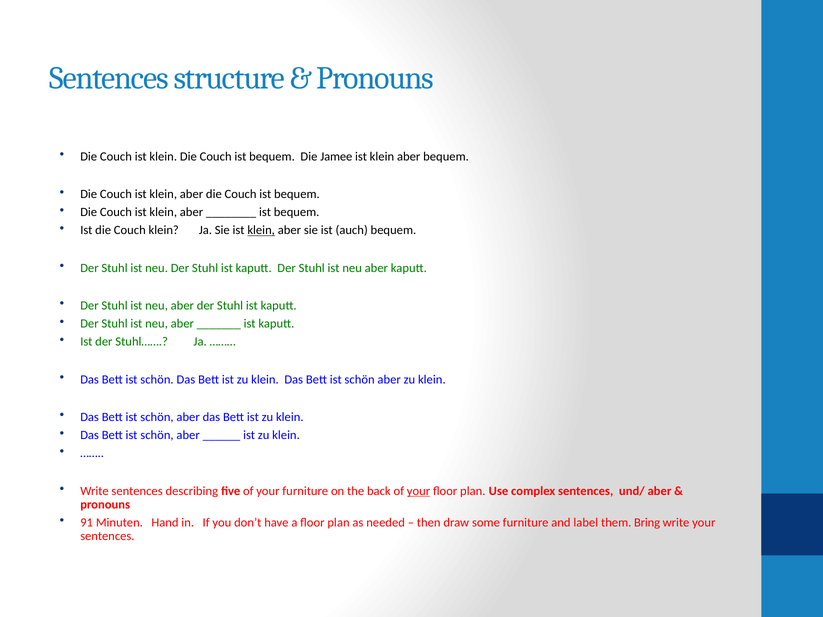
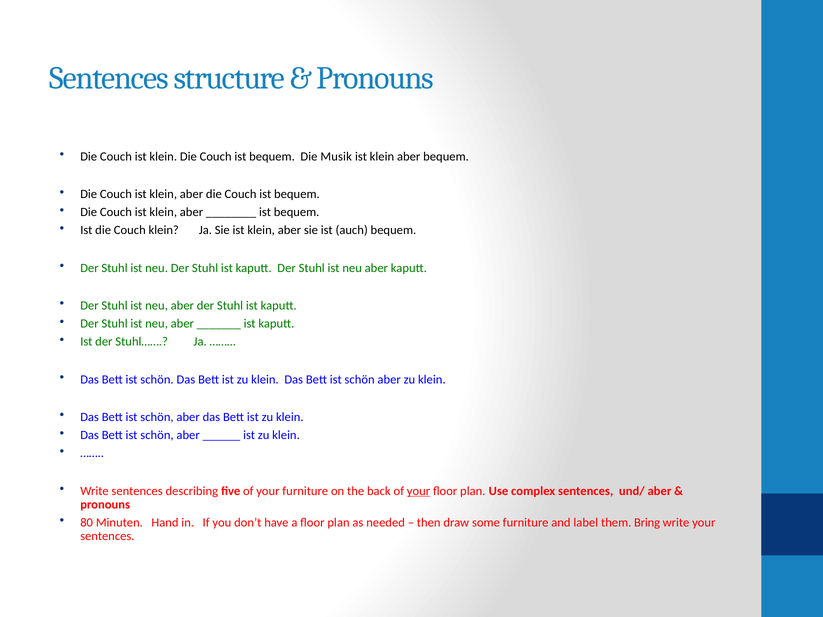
Jamee: Jamee -> Musik
klein at (261, 230) underline: present -> none
91: 91 -> 80
